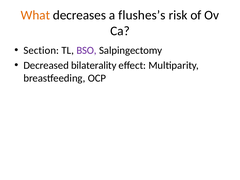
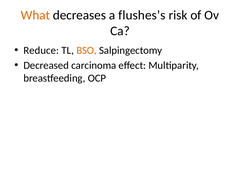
Section: Section -> Reduce
BSO colour: purple -> orange
bilaterality: bilaterality -> carcinoma
